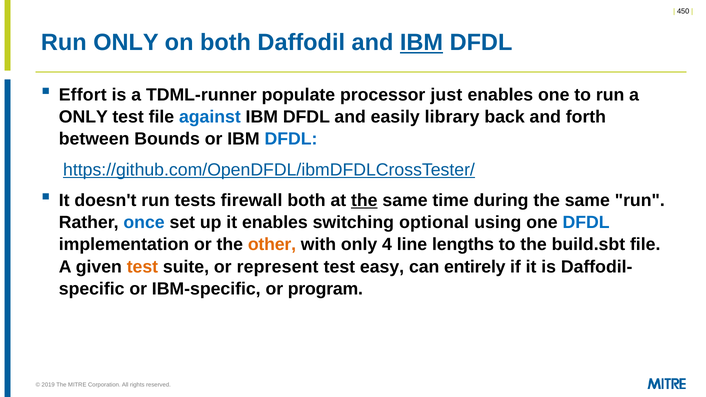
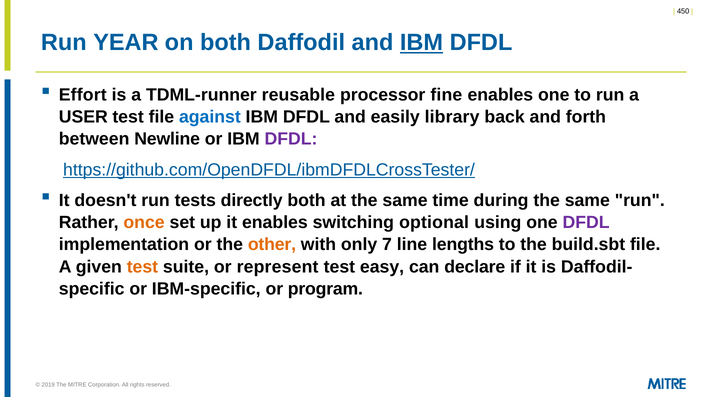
Run ONLY: ONLY -> YEAR
populate: populate -> reusable
just: just -> fine
ONLY at (83, 117): ONLY -> USER
Bounds: Bounds -> Newline
DFDL at (291, 139) colour: blue -> purple
firewall: firewall -> directly
the at (364, 201) underline: present -> none
once colour: blue -> orange
DFDL at (586, 223) colour: blue -> purple
4: 4 -> 7
entirely: entirely -> declare
